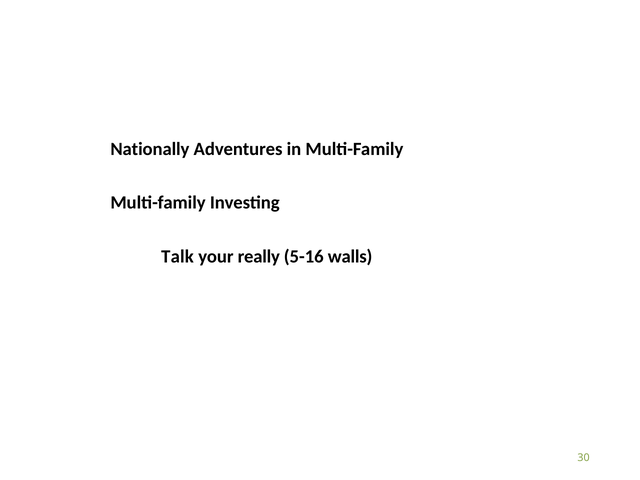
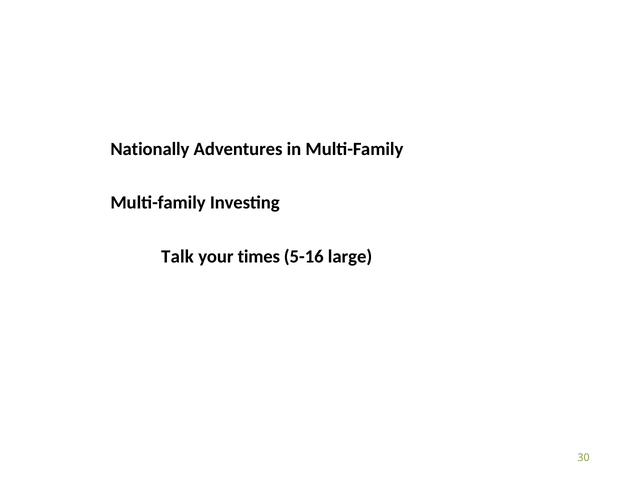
really: really -> times
walls: walls -> large
